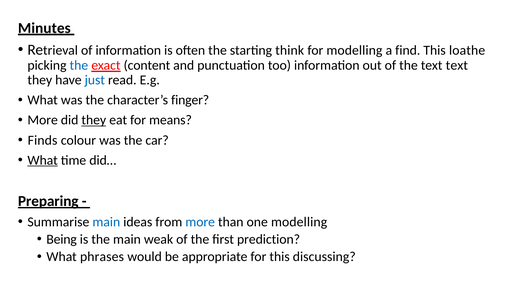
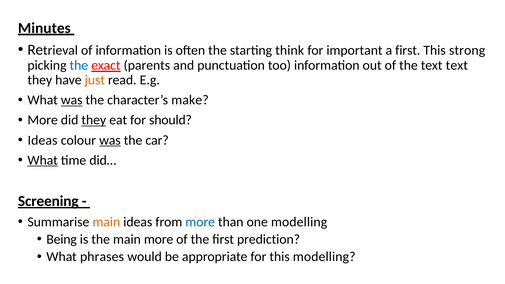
for modelling: modelling -> important
a find: find -> first
loathe: loathe -> strong
content: content -> parents
just colour: blue -> orange
was at (72, 100) underline: none -> present
finger: finger -> make
means: means -> should
Finds at (43, 140): Finds -> Ideas
was at (110, 140) underline: none -> present
Preparing: Preparing -> Screening
main at (106, 222) colour: blue -> orange
main weak: weak -> more
this discussing: discussing -> modelling
